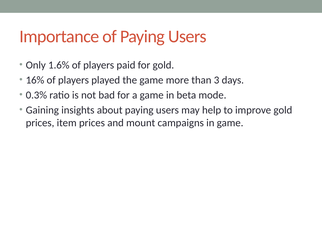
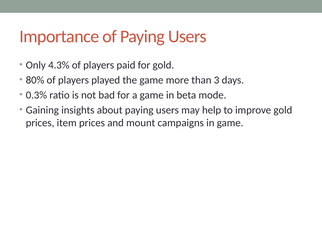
1.6%: 1.6% -> 4.3%
16%: 16% -> 80%
